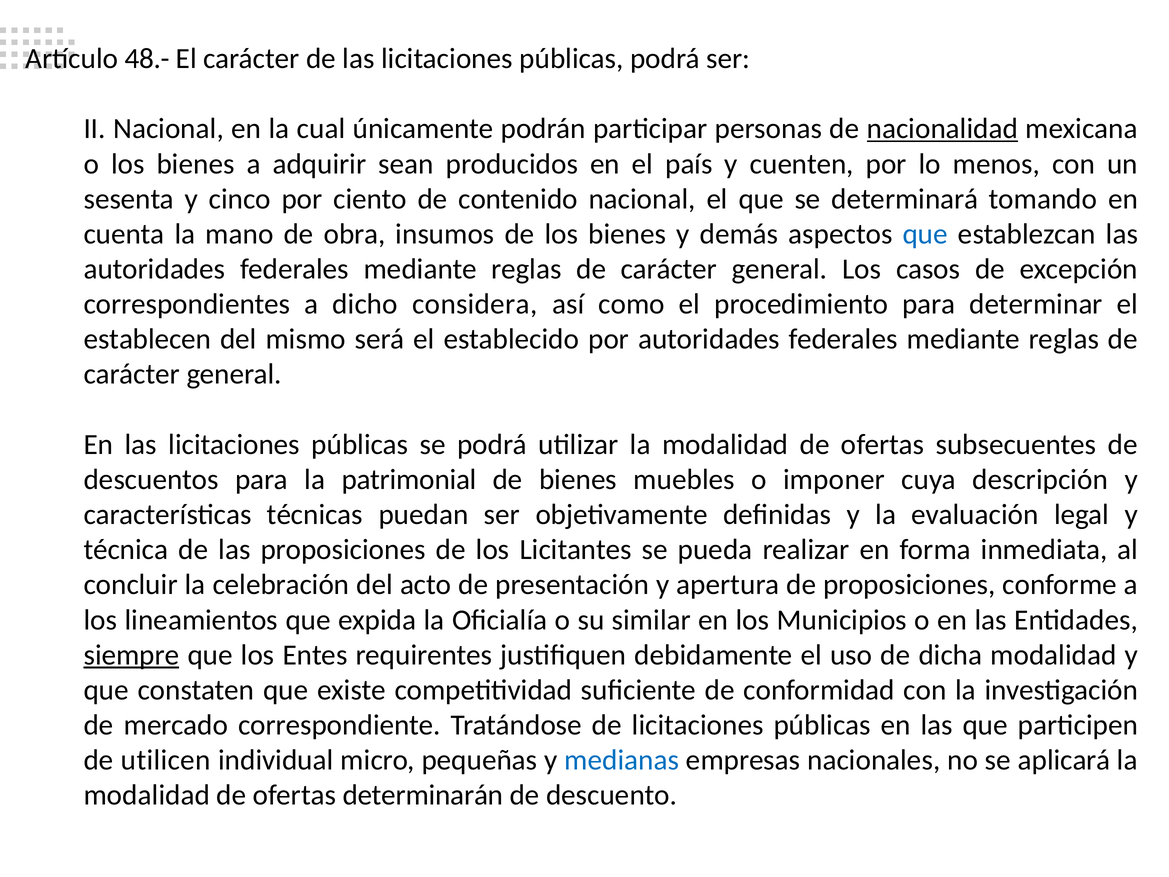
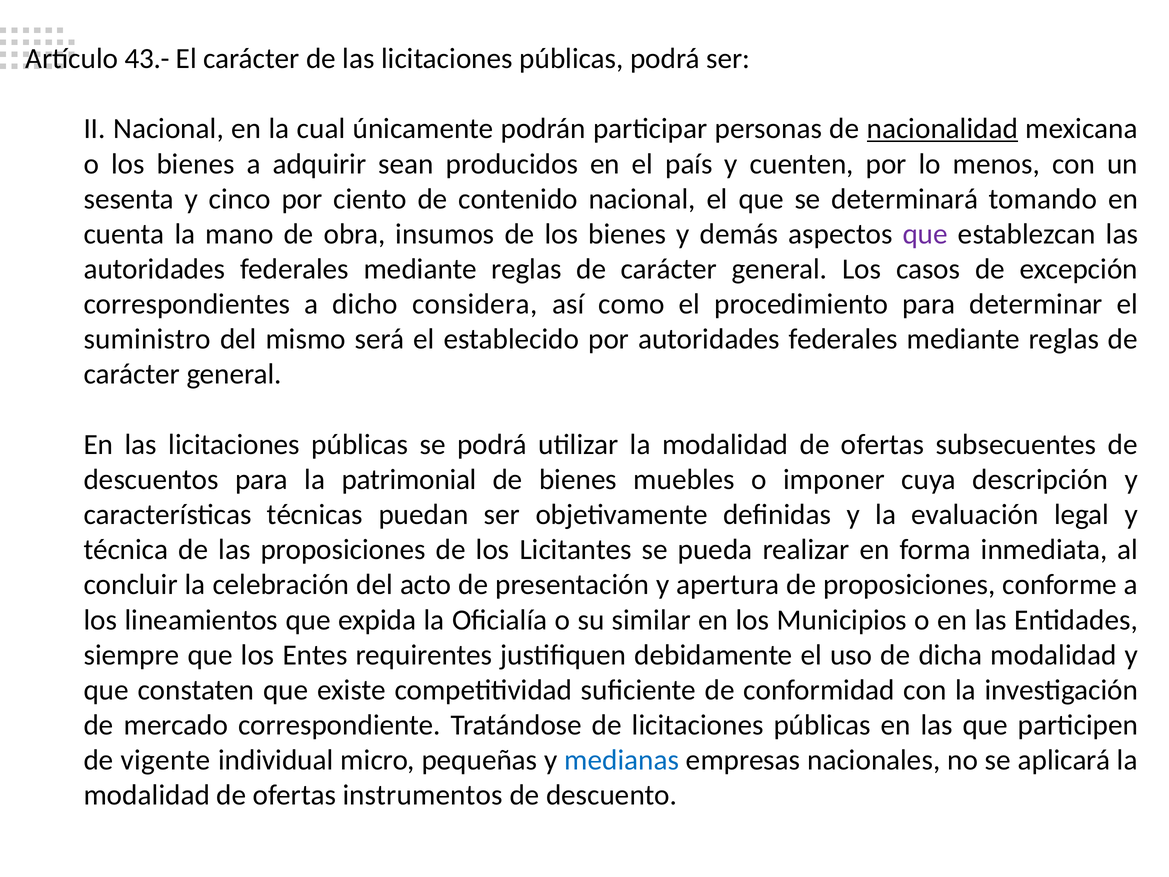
48.- at (147, 59): 48.- -> 43.-
que at (925, 234) colour: blue -> purple
establecen: establecen -> suministro
siempre underline: present -> none
utilicen: utilicen -> vigente
determinarán: determinarán -> instrumentos
